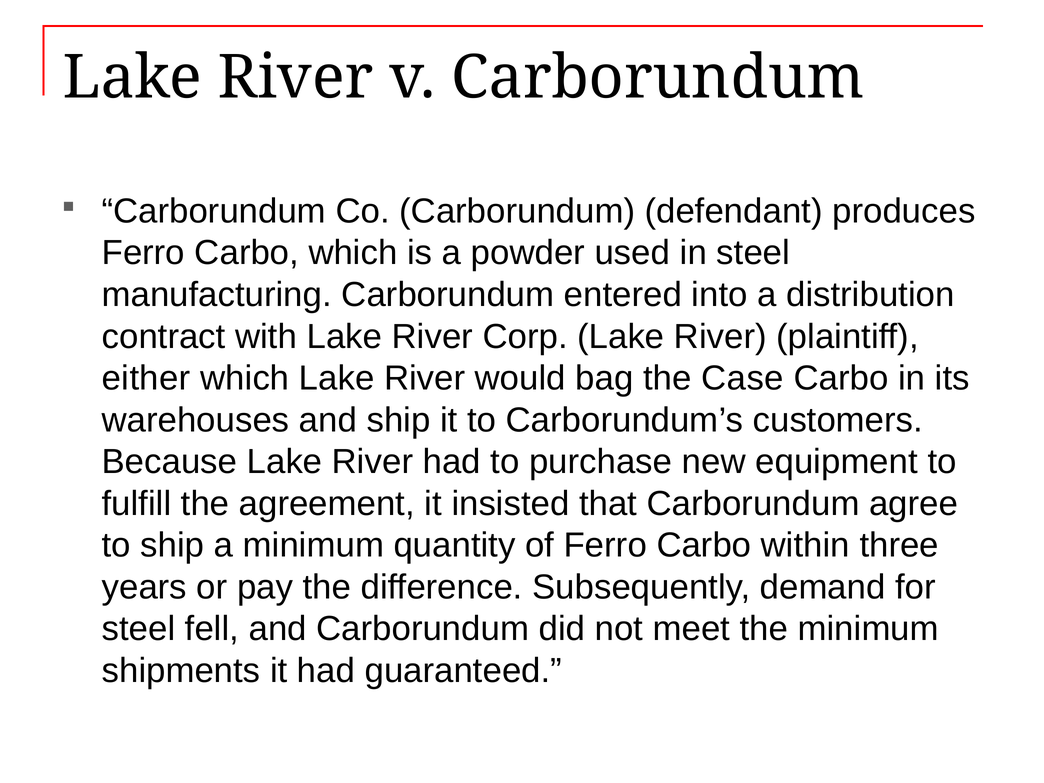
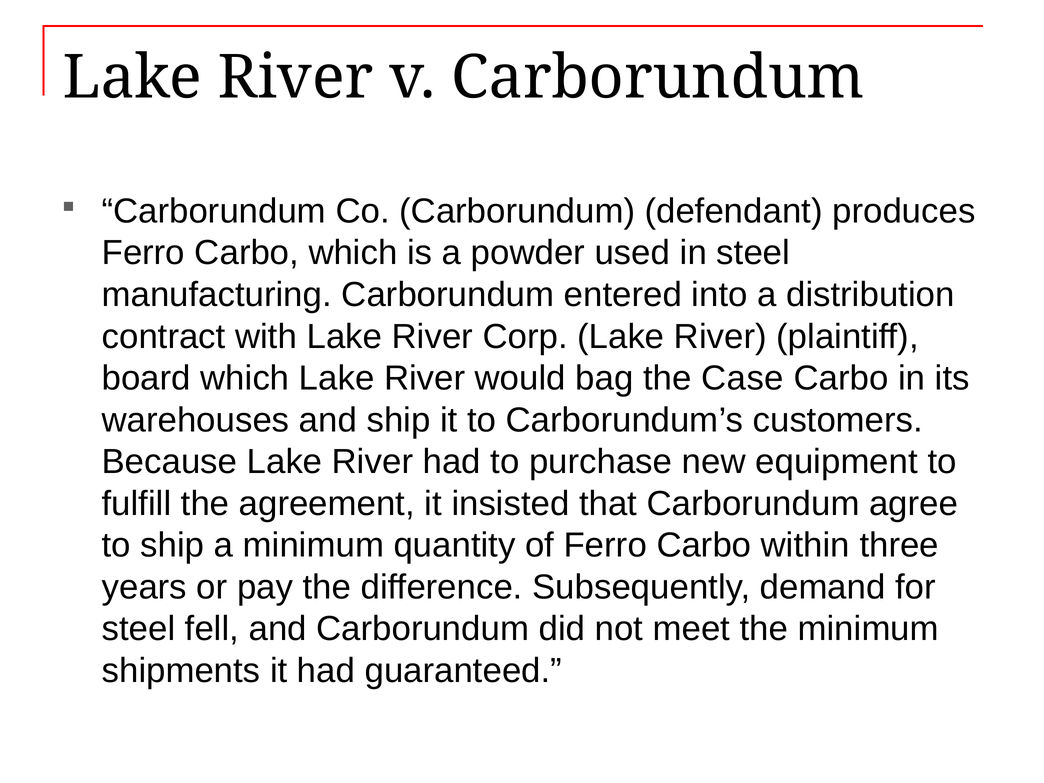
either: either -> board
